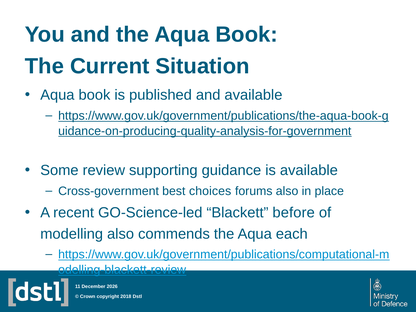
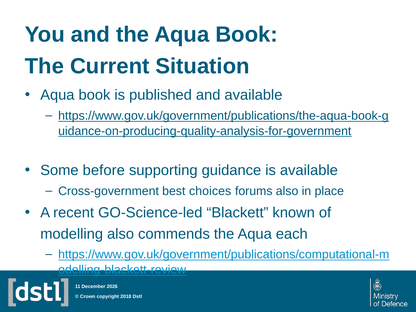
review: review -> before
before: before -> known
